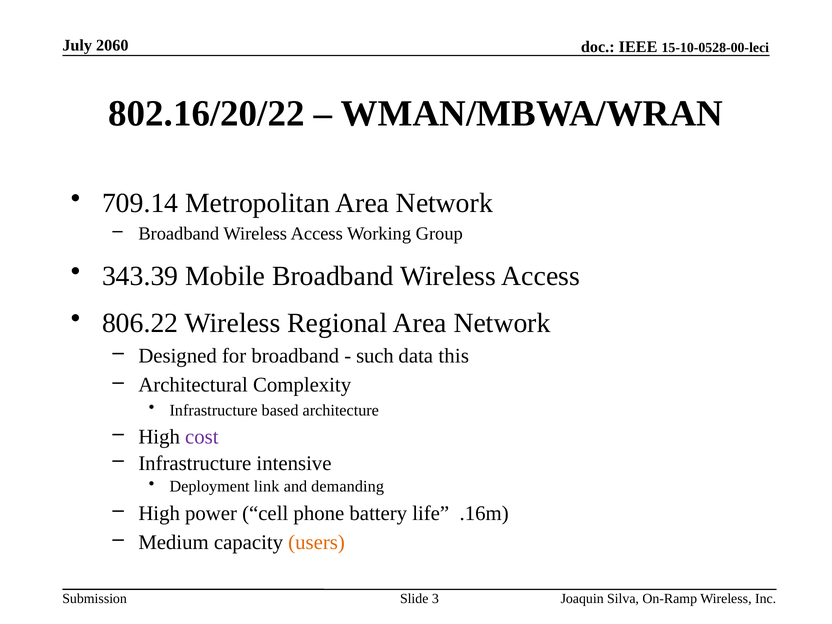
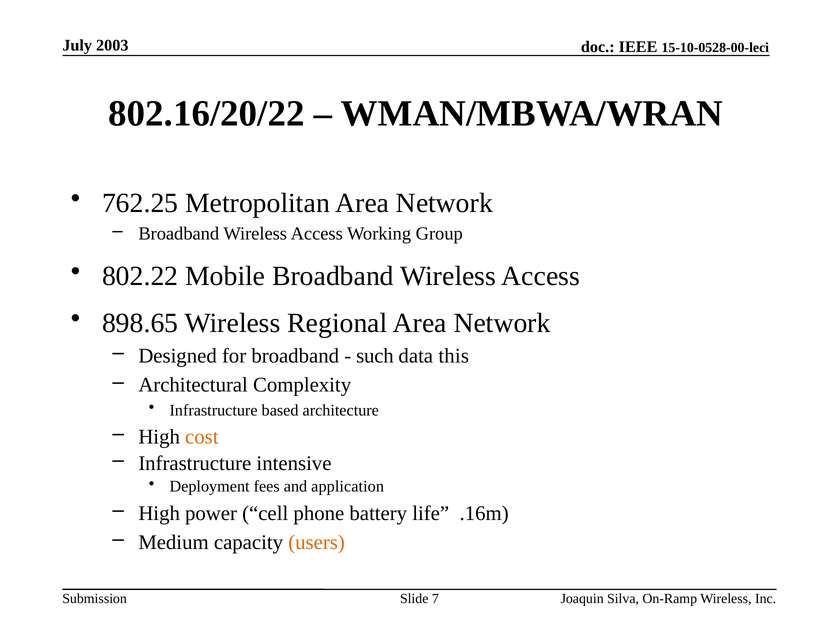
2060: 2060 -> 2003
709.14: 709.14 -> 762.25
343.39: 343.39 -> 802.22
806.22: 806.22 -> 898.65
cost colour: purple -> orange
link: link -> fees
demanding: demanding -> application
3: 3 -> 7
